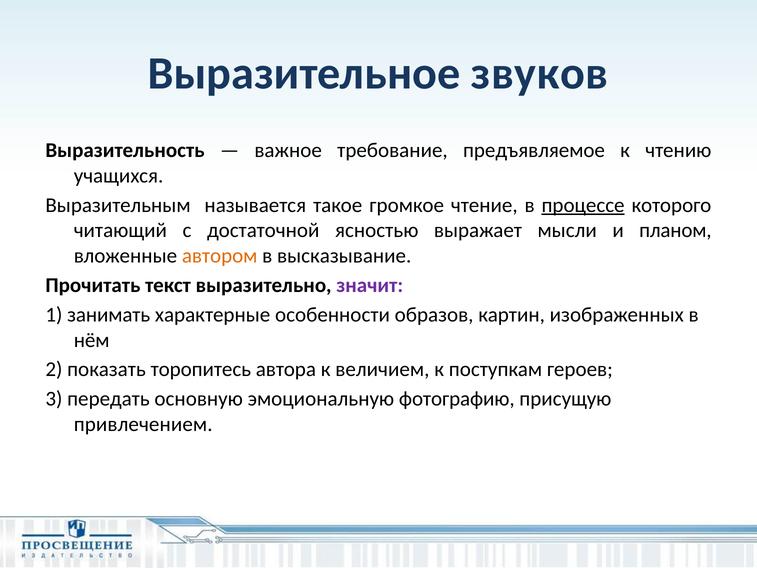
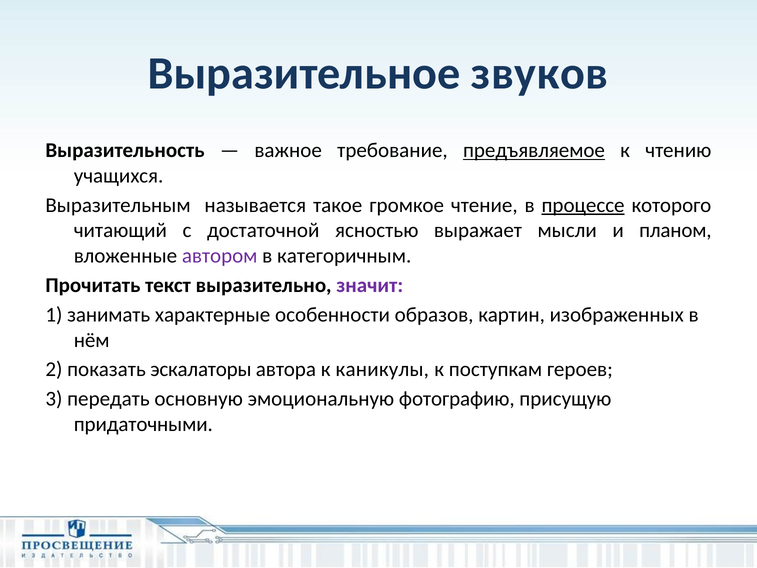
предъявляемое underline: none -> present
автором colour: orange -> purple
высказывание: высказывание -> категоричным
торопитесь: торопитесь -> эскалаторы
величием: величием -> каникулы
привлечением: привлечением -> придаточными
